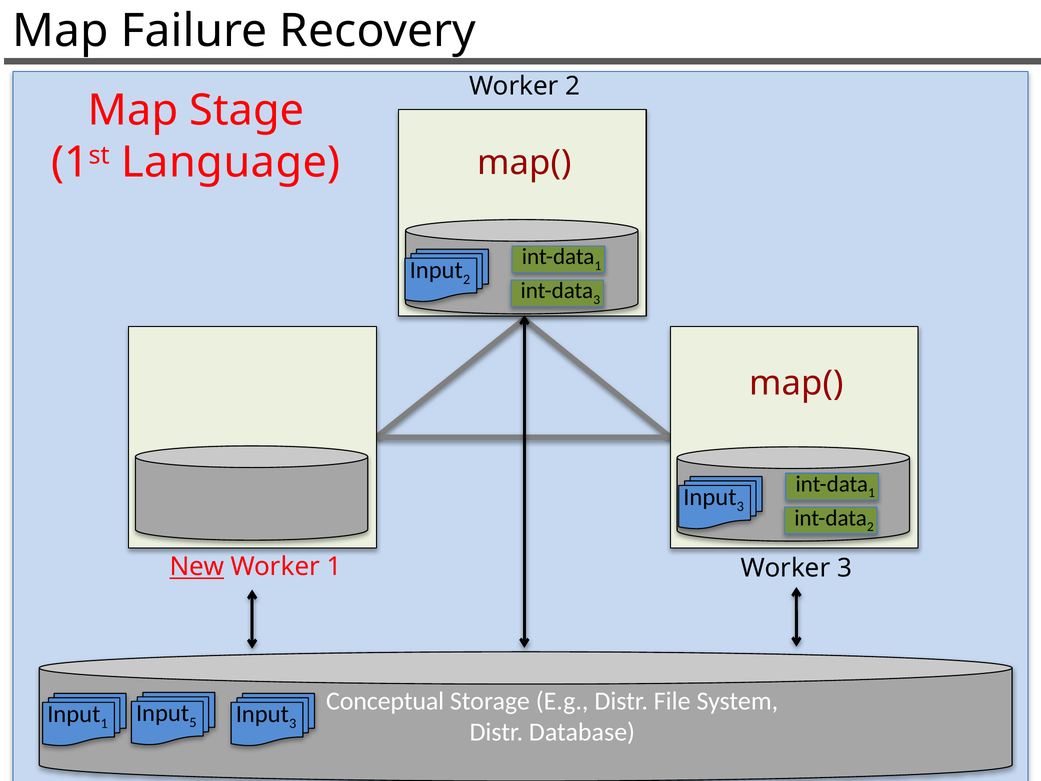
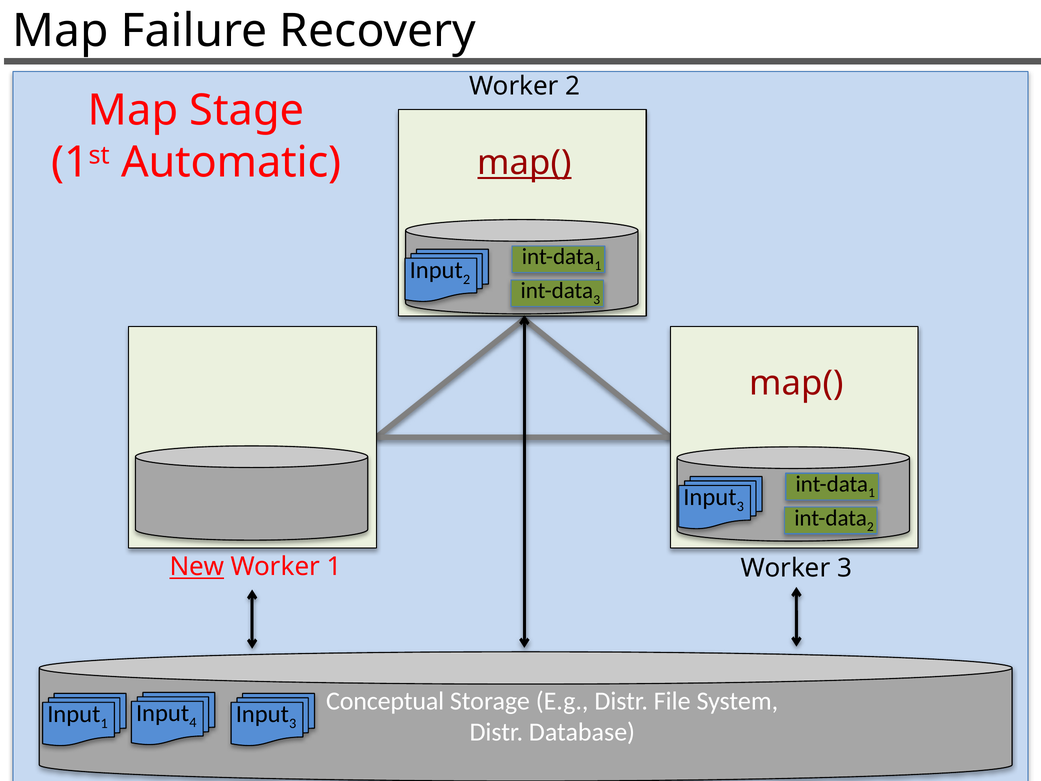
Language: Language -> Automatic
map( at (524, 163) underline: none -> present
5: 5 -> 4
